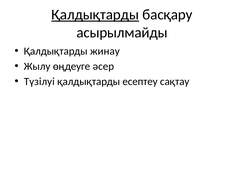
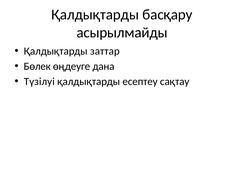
Қалдықтарды at (95, 15) underline: present -> none
жинау: жинау -> заттар
Жылу: Жылу -> Бөлек
әсер: әсер -> дана
